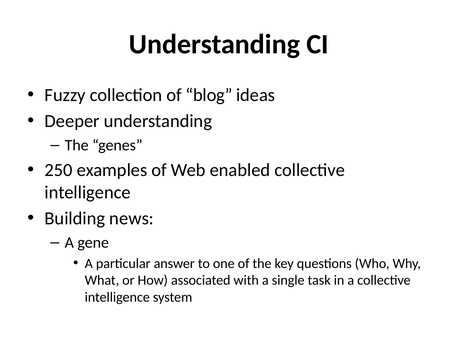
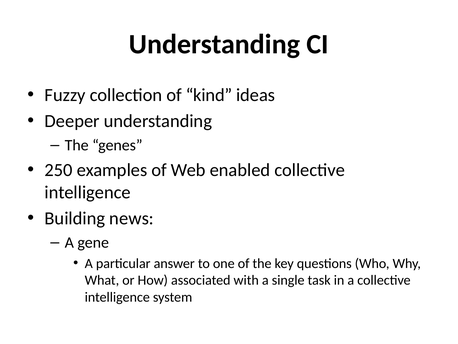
blog: blog -> kind
